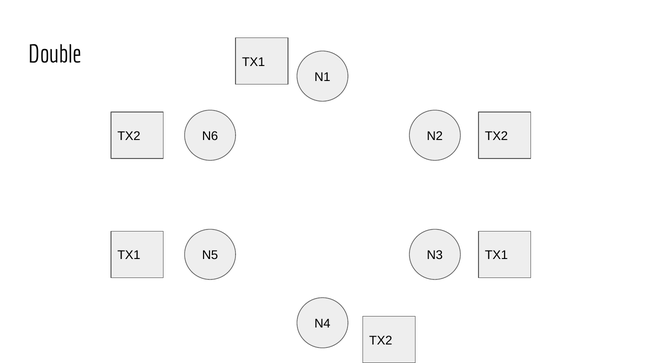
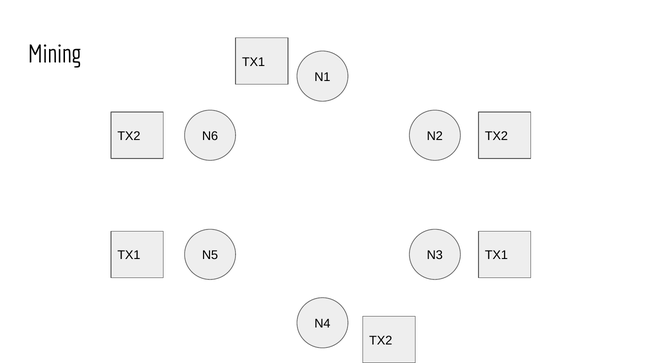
Double: Double -> Mining
